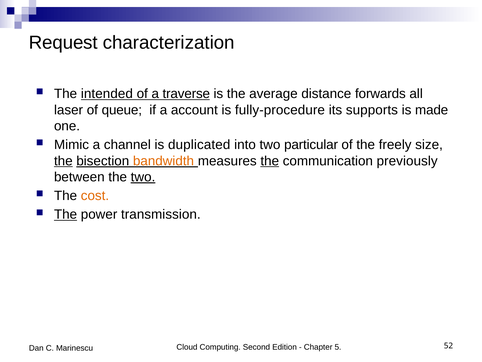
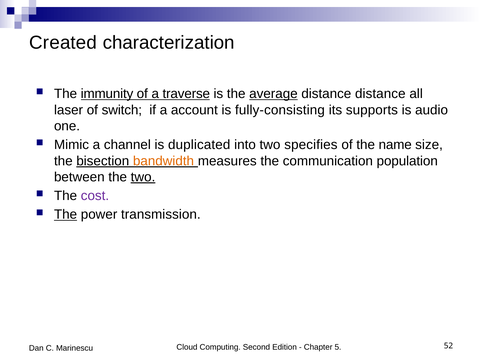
Request: Request -> Created
intended: intended -> immunity
average underline: none -> present
distance forwards: forwards -> distance
queue: queue -> switch
fully-procedure: fully-procedure -> fully-consisting
made: made -> audio
particular: particular -> specifies
freely: freely -> name
the at (63, 161) underline: present -> none
the at (270, 161) underline: present -> none
previously: previously -> population
cost colour: orange -> purple
